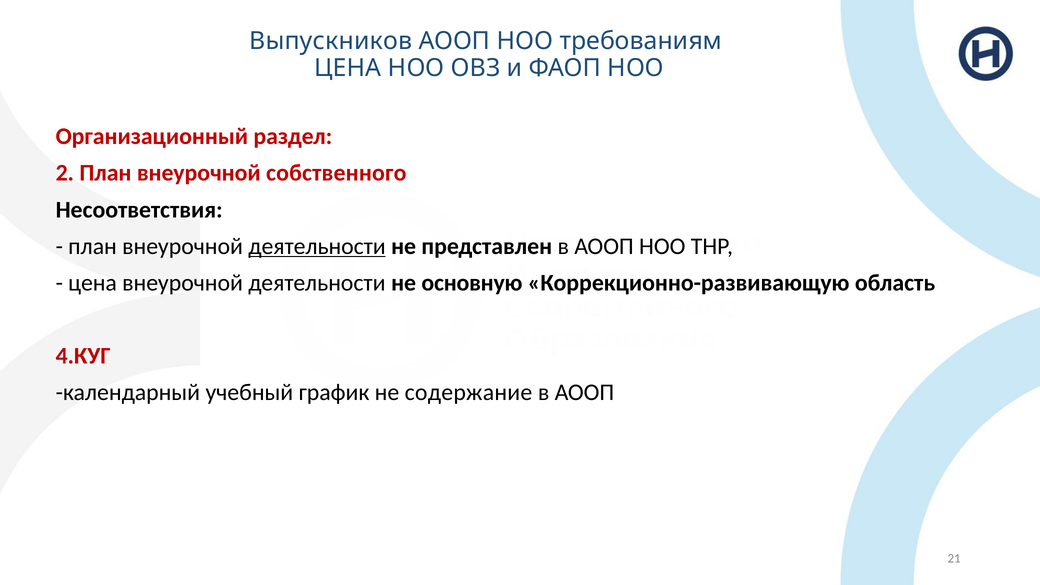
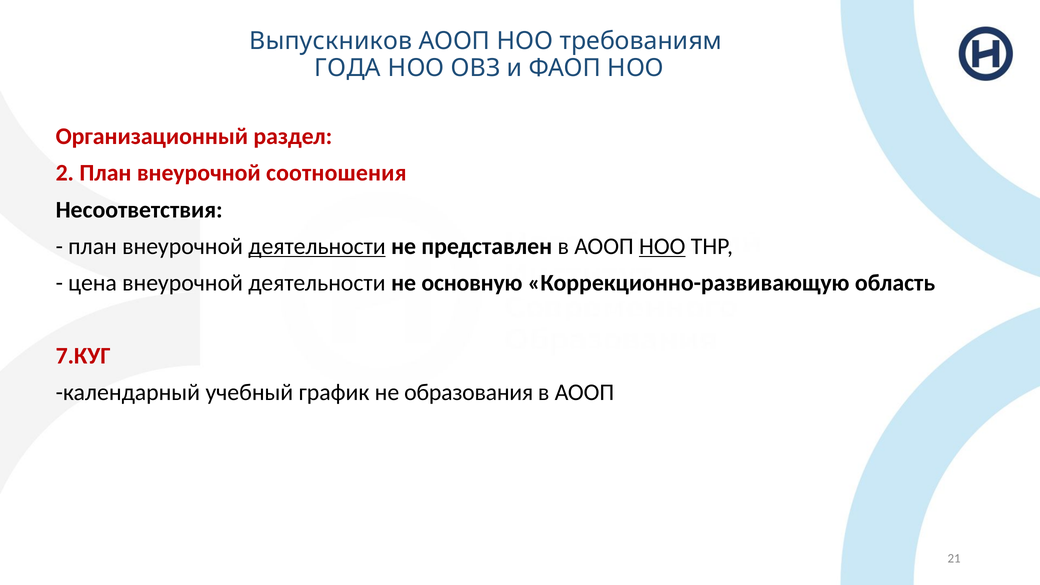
ЦЕНА at (348, 68): ЦЕНА -> ГОДА
собственного: собственного -> соотношения
НОО at (662, 246) underline: none -> present
4.КУГ: 4.КУГ -> 7.КУГ
содержание: содержание -> образования
